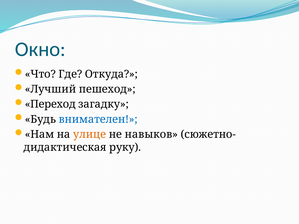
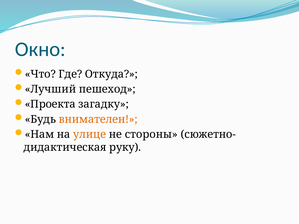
Переход: Переход -> Проекта
внимателен colour: blue -> orange
навыков: навыков -> стороны
